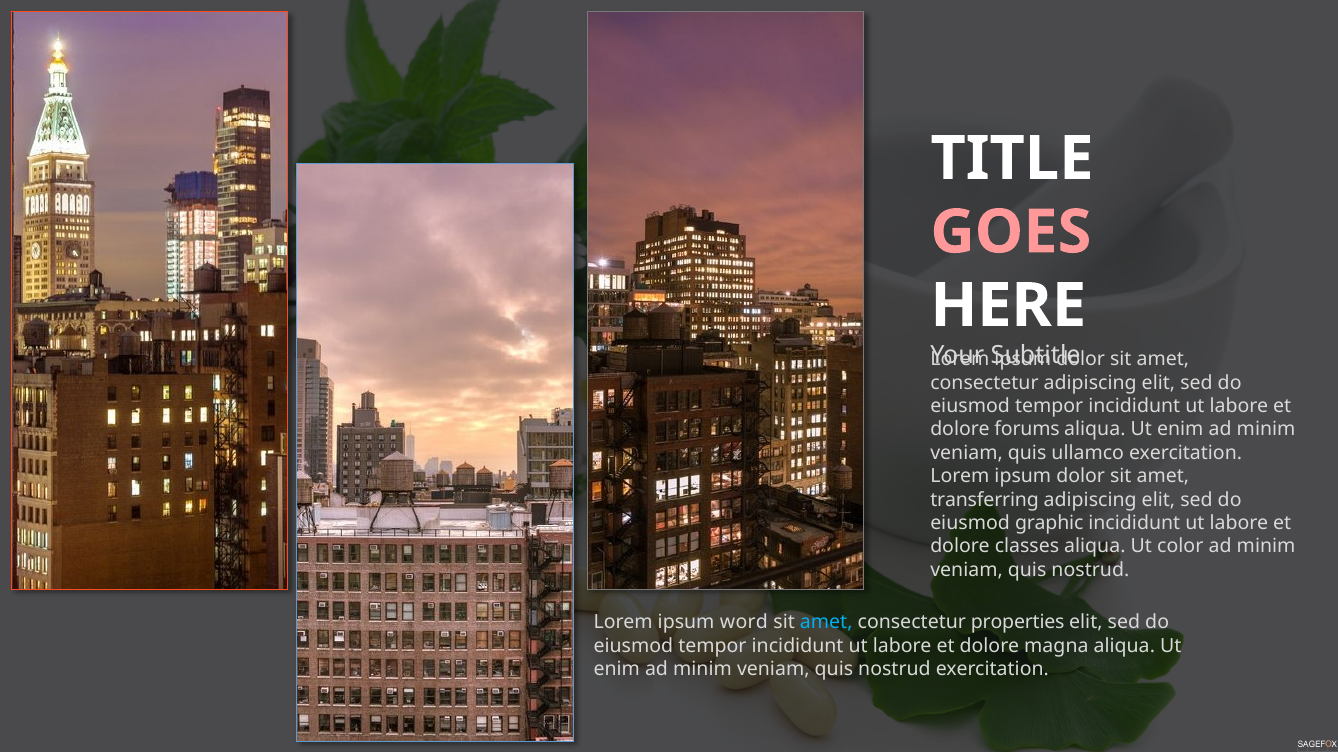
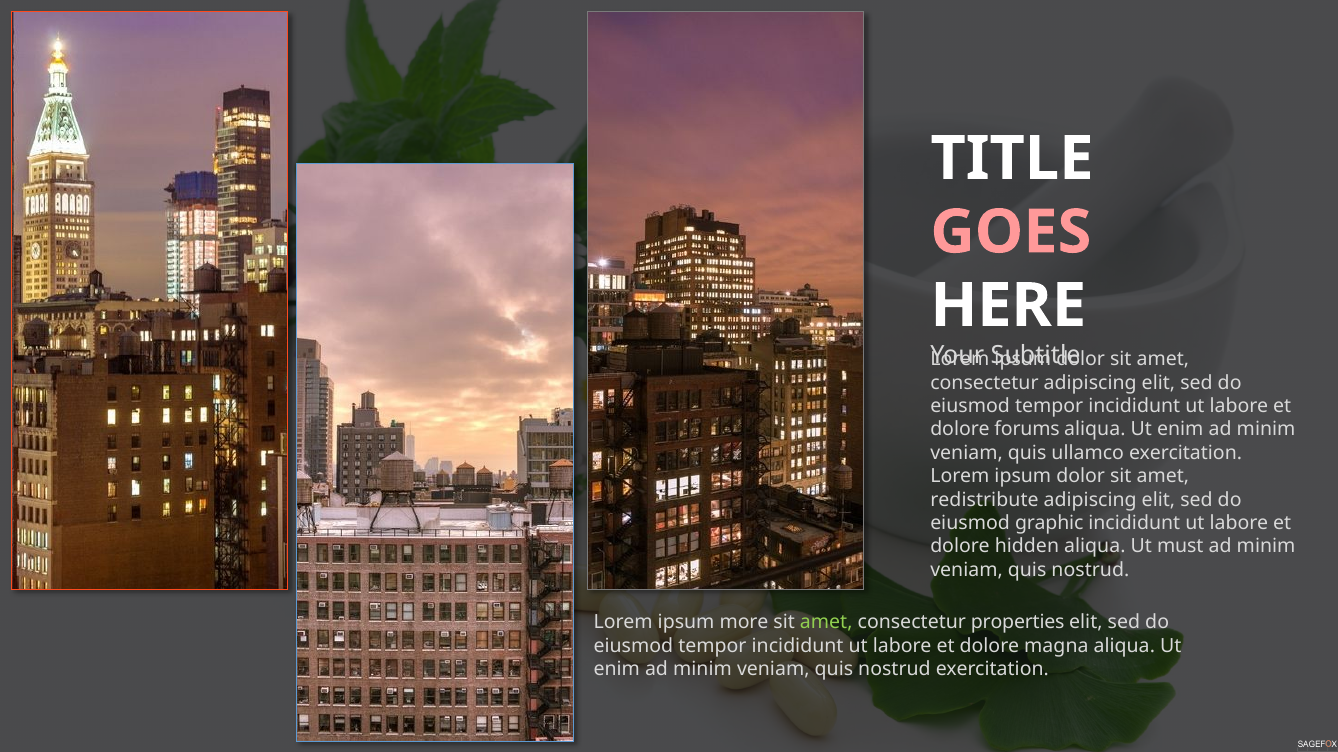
transferring: transferring -> redistribute
classes: classes -> hidden
color: color -> must
word: word -> more
amet at (826, 623) colour: light blue -> light green
